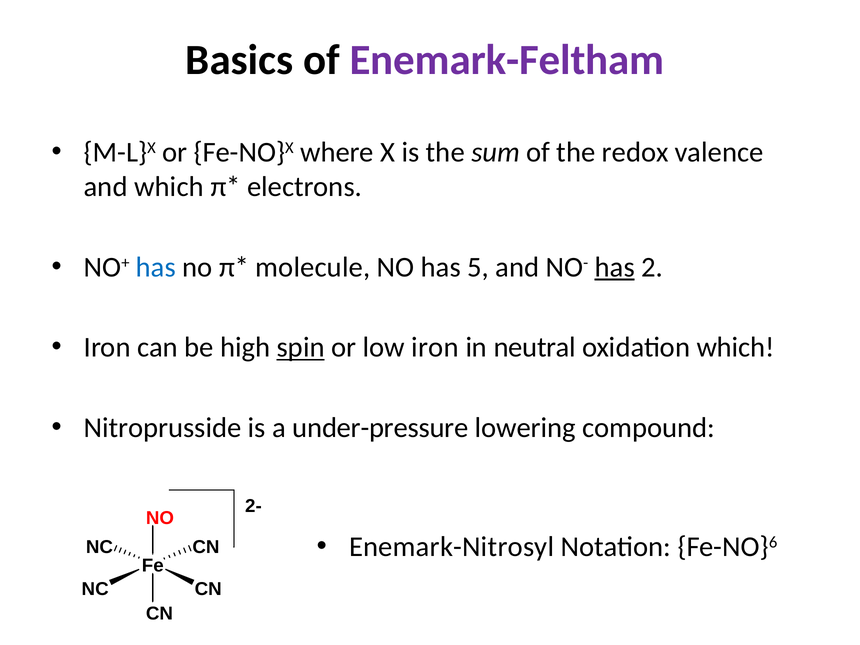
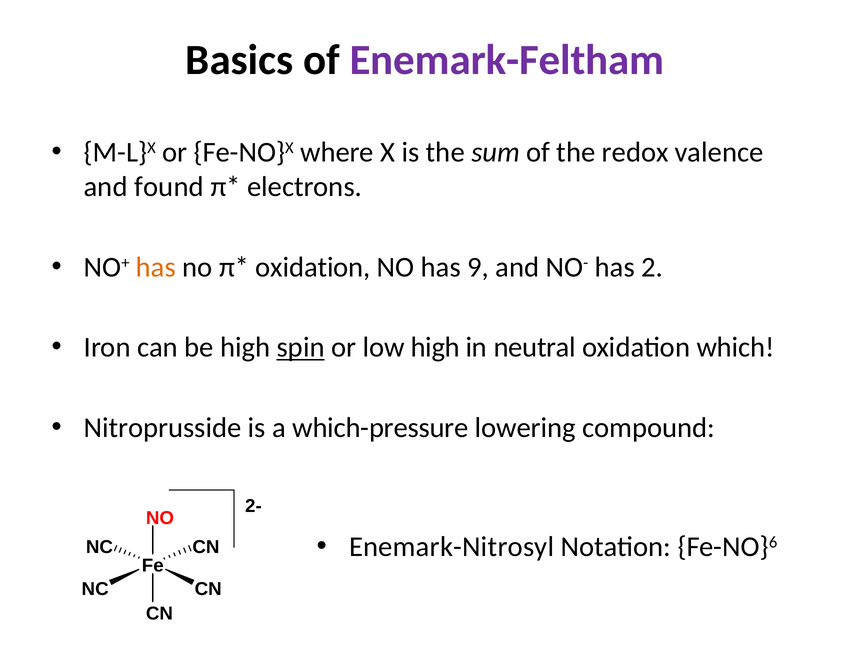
and which: which -> found
has at (156, 267) colour: blue -> orange
molecule at (313, 267): molecule -> oxidation
5: 5 -> 9
has at (615, 267) underline: present -> none
low iron: iron -> high
under-pressure: under-pressure -> which-pressure
